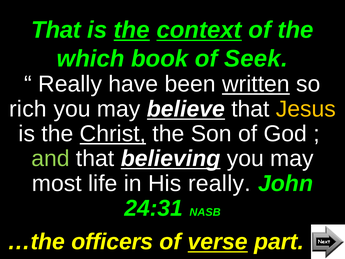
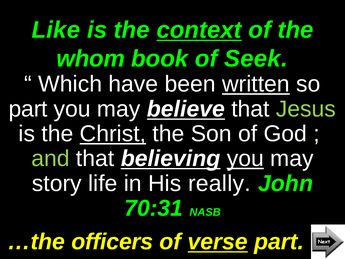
That at (56, 30): That -> Like
the at (132, 30) underline: present -> none
which: which -> whom
Really at (70, 84): Really -> Which
rich at (28, 109): rich -> part
Jesus colour: yellow -> light green
you at (245, 159) underline: none -> present
most: most -> story
24:31: 24:31 -> 70:31
